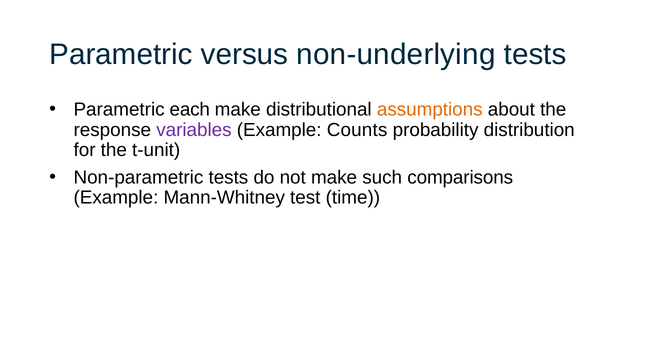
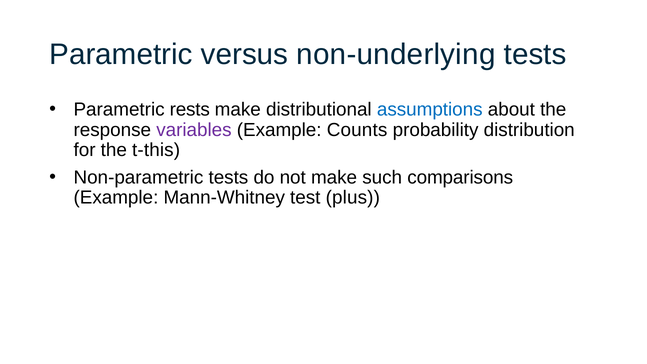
each: each -> rests
assumptions colour: orange -> blue
t-unit: t-unit -> t-this
time: time -> plus
